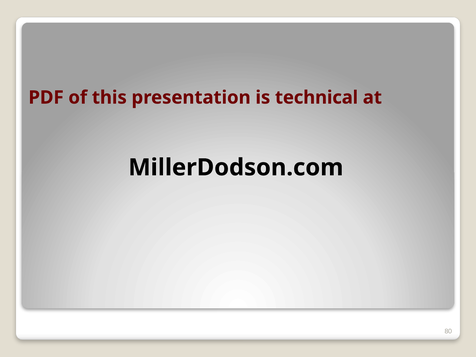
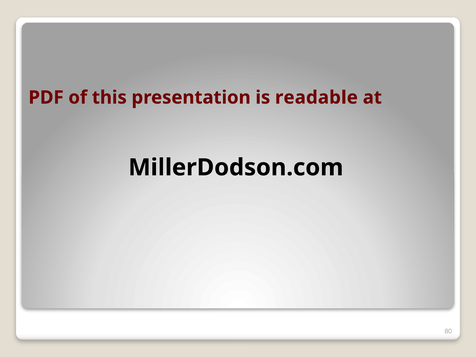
technical: technical -> readable
